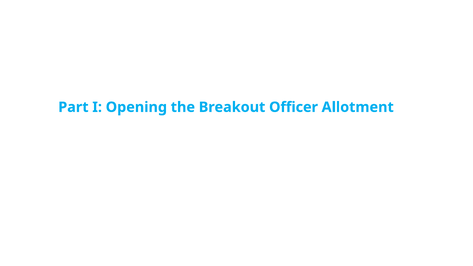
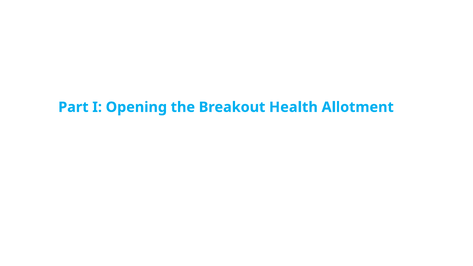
Officer: Officer -> Health
